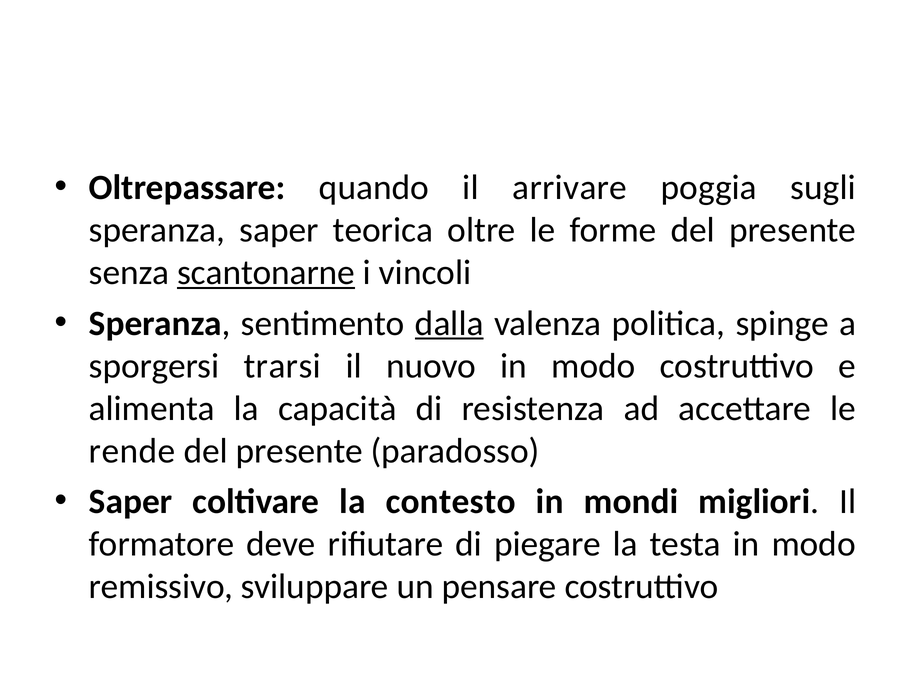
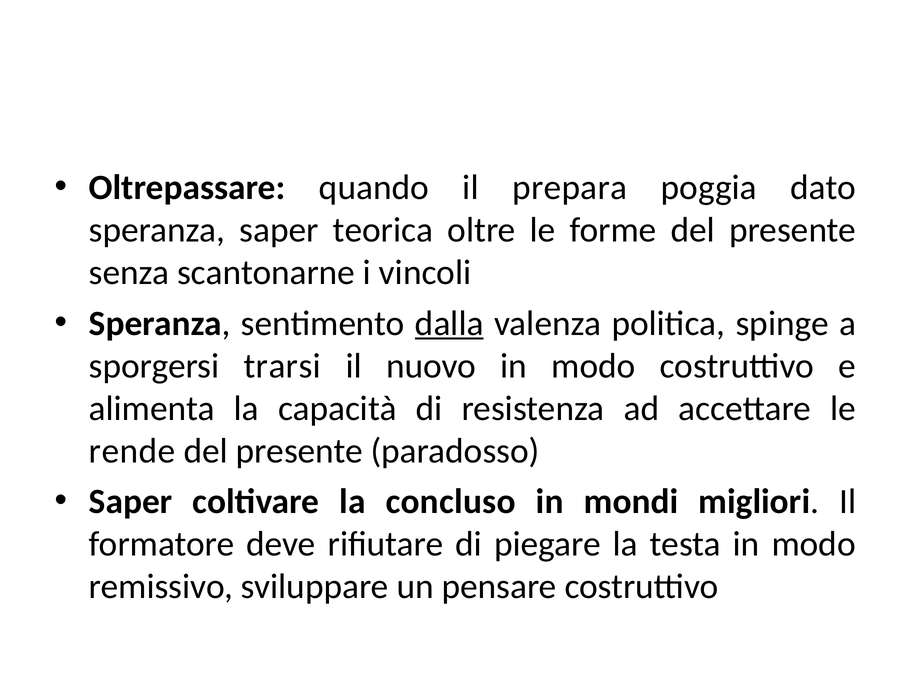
arrivare: arrivare -> prepara
sugli: sugli -> dato
scantonarne underline: present -> none
contesto: contesto -> concluso
